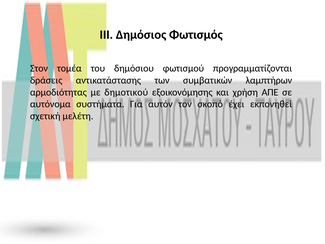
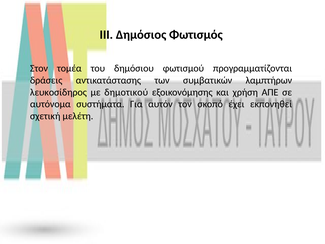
αρμοδιότητας: αρμοδιότητας -> λευκοσίδηρος
